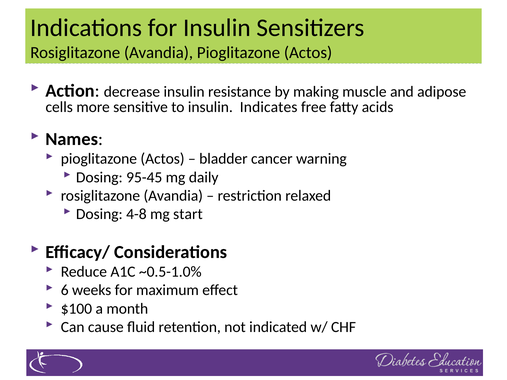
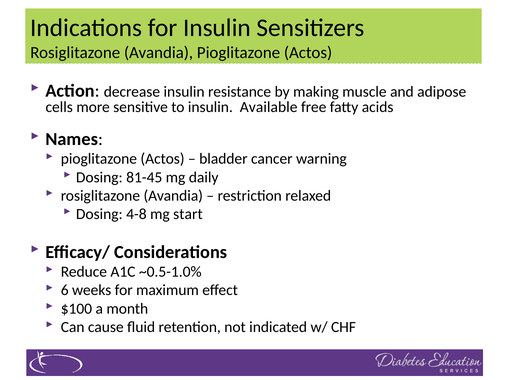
Indicates: Indicates -> Available
95-45: 95-45 -> 81-45
